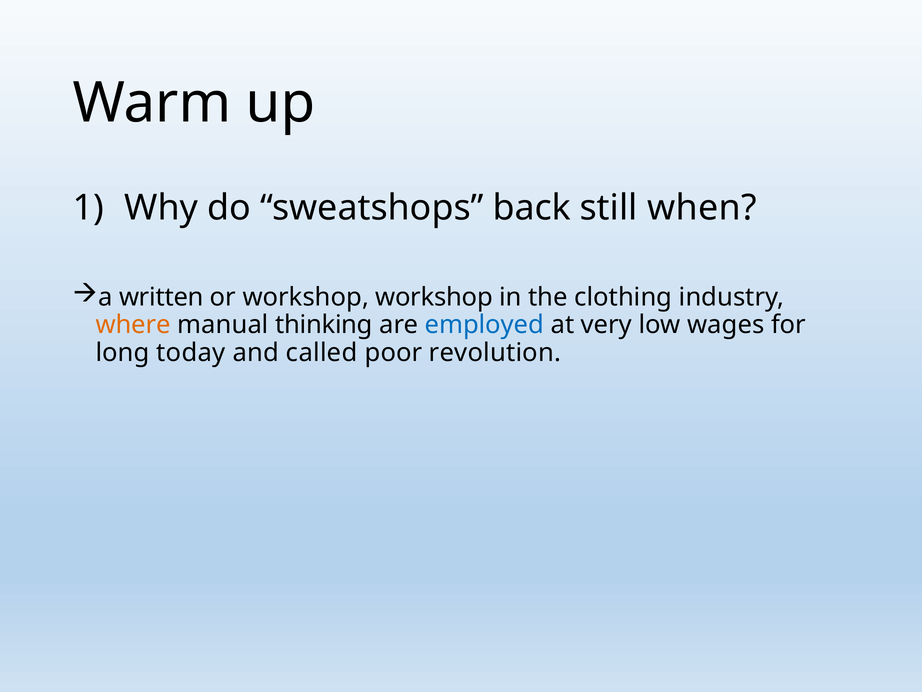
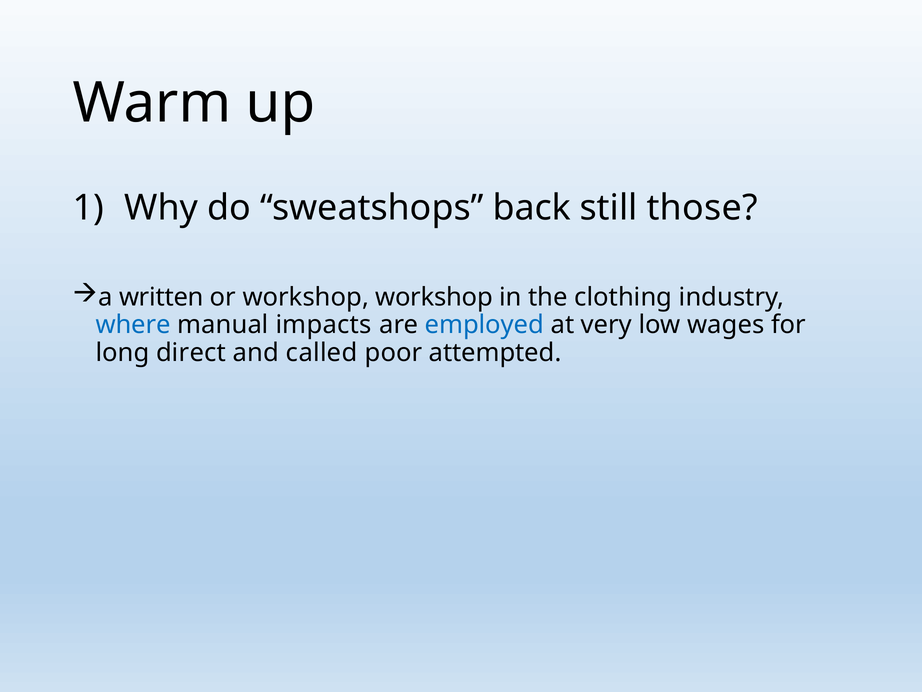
when: when -> those
where colour: orange -> blue
thinking: thinking -> impacts
today: today -> direct
revolution: revolution -> attempted
